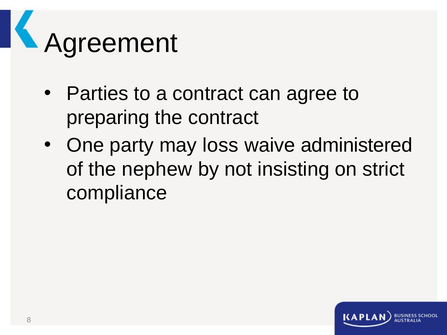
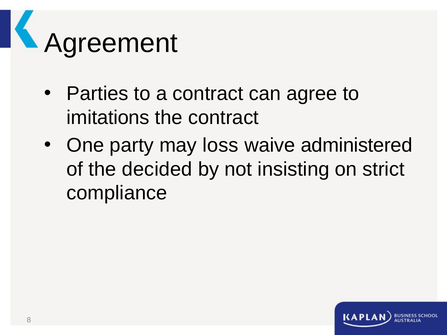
preparing: preparing -> imitations
nephew: nephew -> decided
